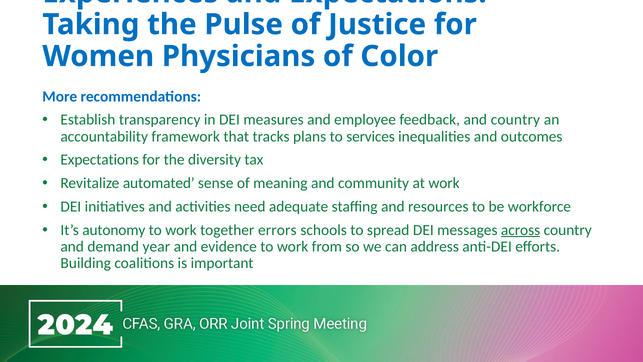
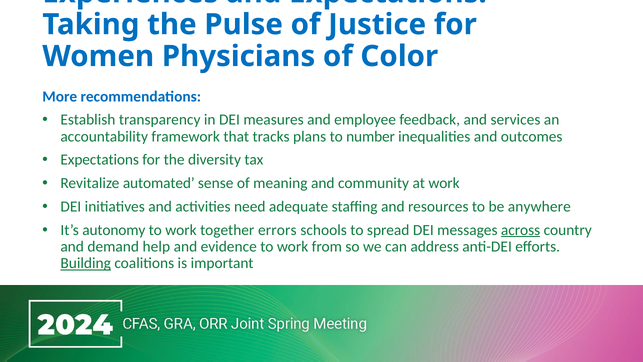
and country: country -> services
services: services -> number
workforce: workforce -> anywhere
year: year -> help
Building underline: none -> present
